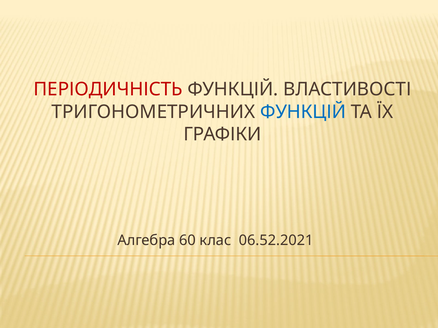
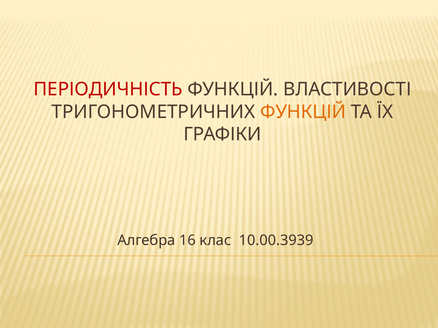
ФУНКЦІЙ at (303, 112) colour: blue -> orange
60: 60 -> 16
06.52.2021: 06.52.2021 -> 10.00.3939
